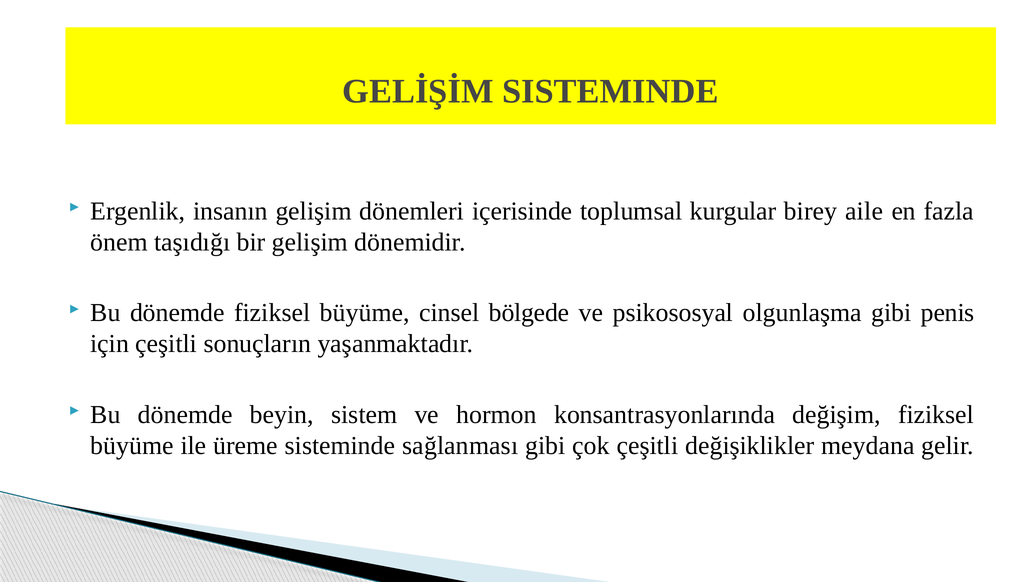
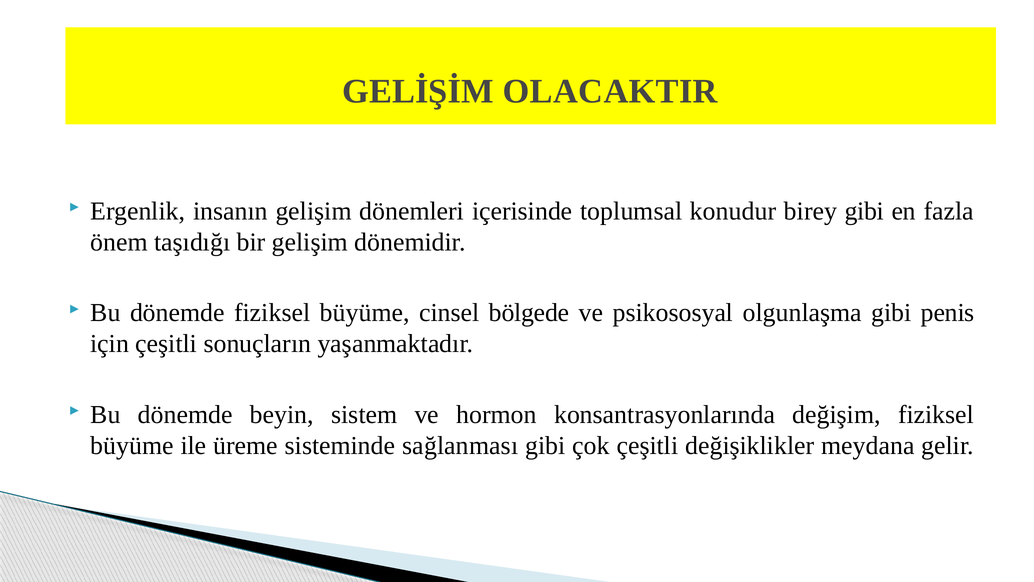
GELİŞİM SISTEMINDE: SISTEMINDE -> OLACAKTIR
kurgular: kurgular -> konudur
birey aile: aile -> gibi
